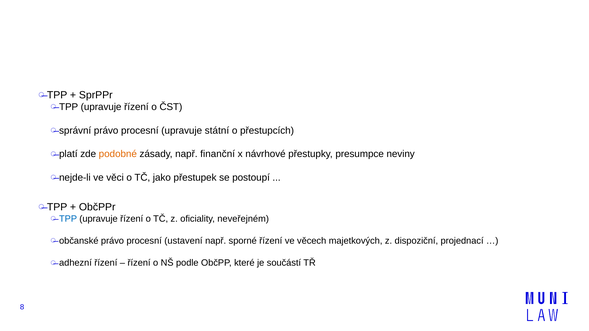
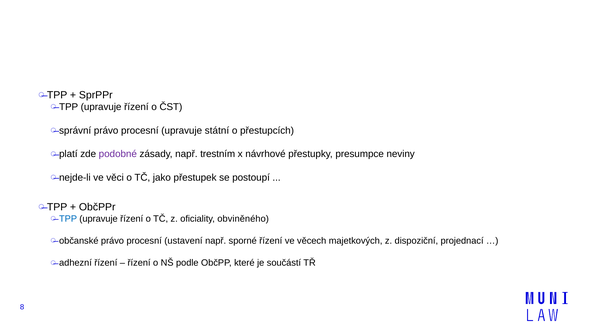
podobné colour: orange -> purple
finanční: finanční -> trestním
neveřejném: neveřejném -> obviněného
